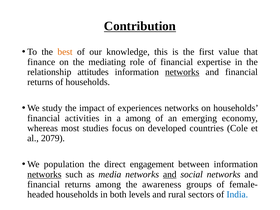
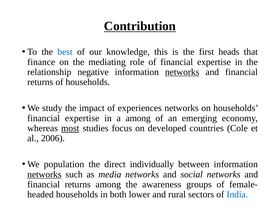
best colour: orange -> blue
value: value -> heads
attitudes: attitudes -> negative
activities at (82, 118): activities -> expertise
most underline: none -> present
2079: 2079 -> 2006
engagement: engagement -> individually
and at (170, 174) underline: present -> none
levels: levels -> lower
